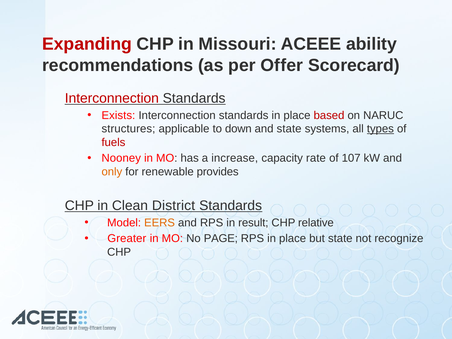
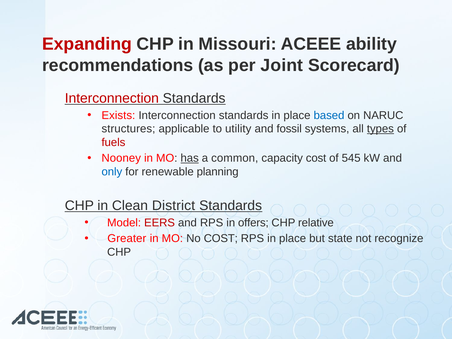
Offer: Offer -> Joint
based colour: red -> blue
down: down -> utility
and state: state -> fossil
has underline: none -> present
increase: increase -> common
capacity rate: rate -> cost
107: 107 -> 545
only colour: orange -> blue
provides: provides -> planning
EERS colour: orange -> red
result: result -> offers
No PAGE: PAGE -> COST
